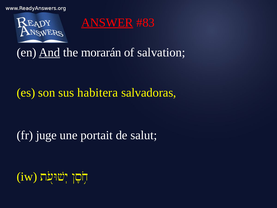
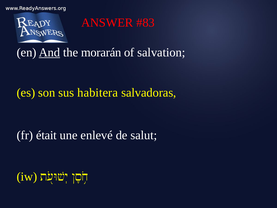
ANSWER underline: present -> none
juge: juge -> était
portait: portait -> enlevé
